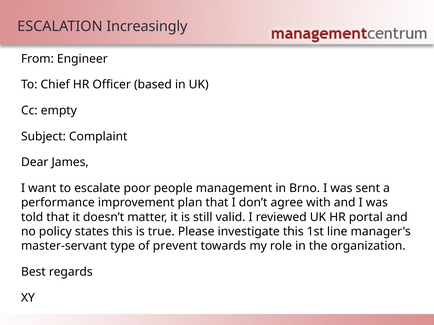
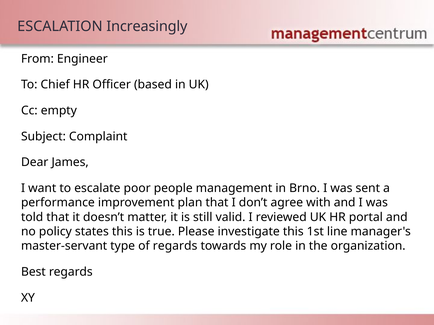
of prevent: prevent -> regards
